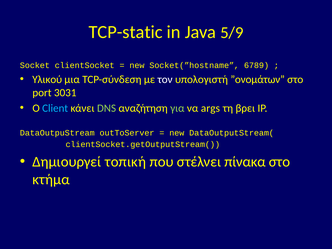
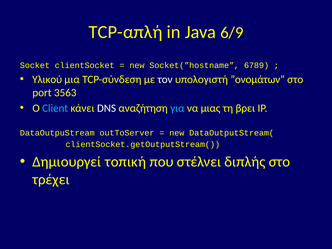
TCP-static: TCP-static -> TCP-απλή
5/9: 5/9 -> 6/9
3031: 3031 -> 3563
DNS colour: light green -> white
για colour: light green -> light blue
args: args -> μιας
πίνακα: πίνακα -> διπλής
κτήμα: κτήμα -> τρέχει
